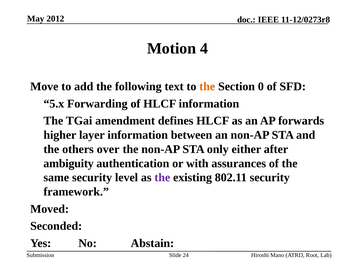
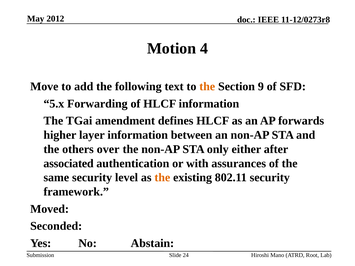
0: 0 -> 9
ambiguity: ambiguity -> associated
the at (162, 178) colour: purple -> orange
